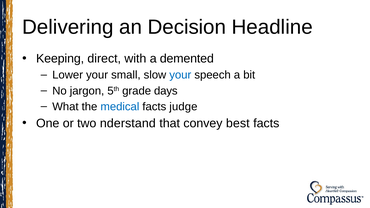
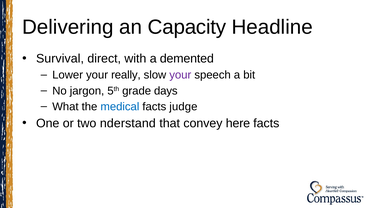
Decision: Decision -> Capacity
Keeping: Keeping -> Survival
small: small -> really
your at (180, 75) colour: blue -> purple
best: best -> here
